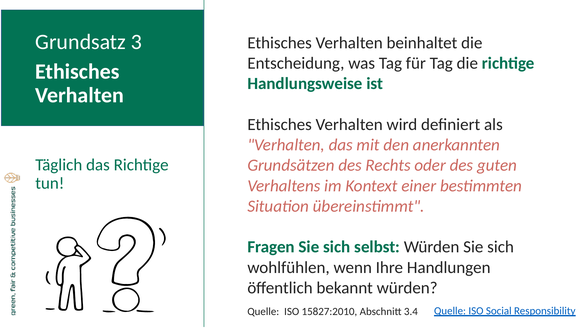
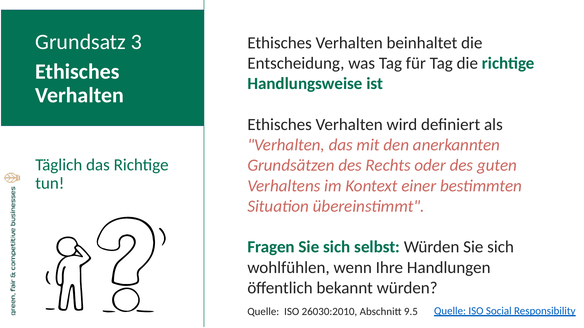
15827:2010: 15827:2010 -> 26030:2010
3.4: 3.4 -> 9.5
